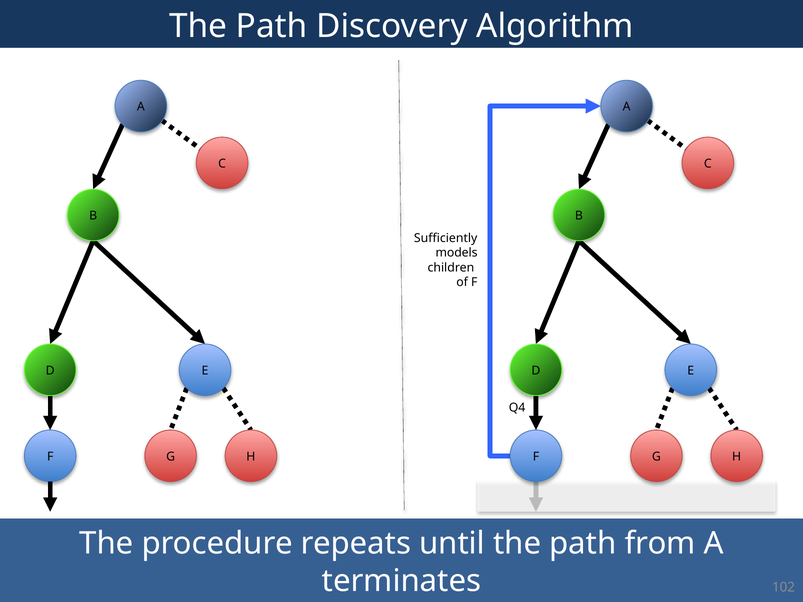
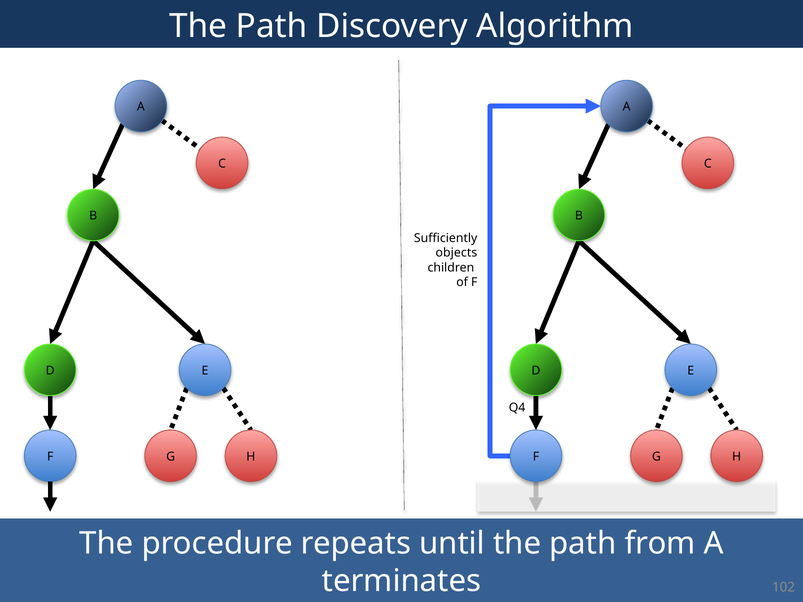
models: models -> objects
